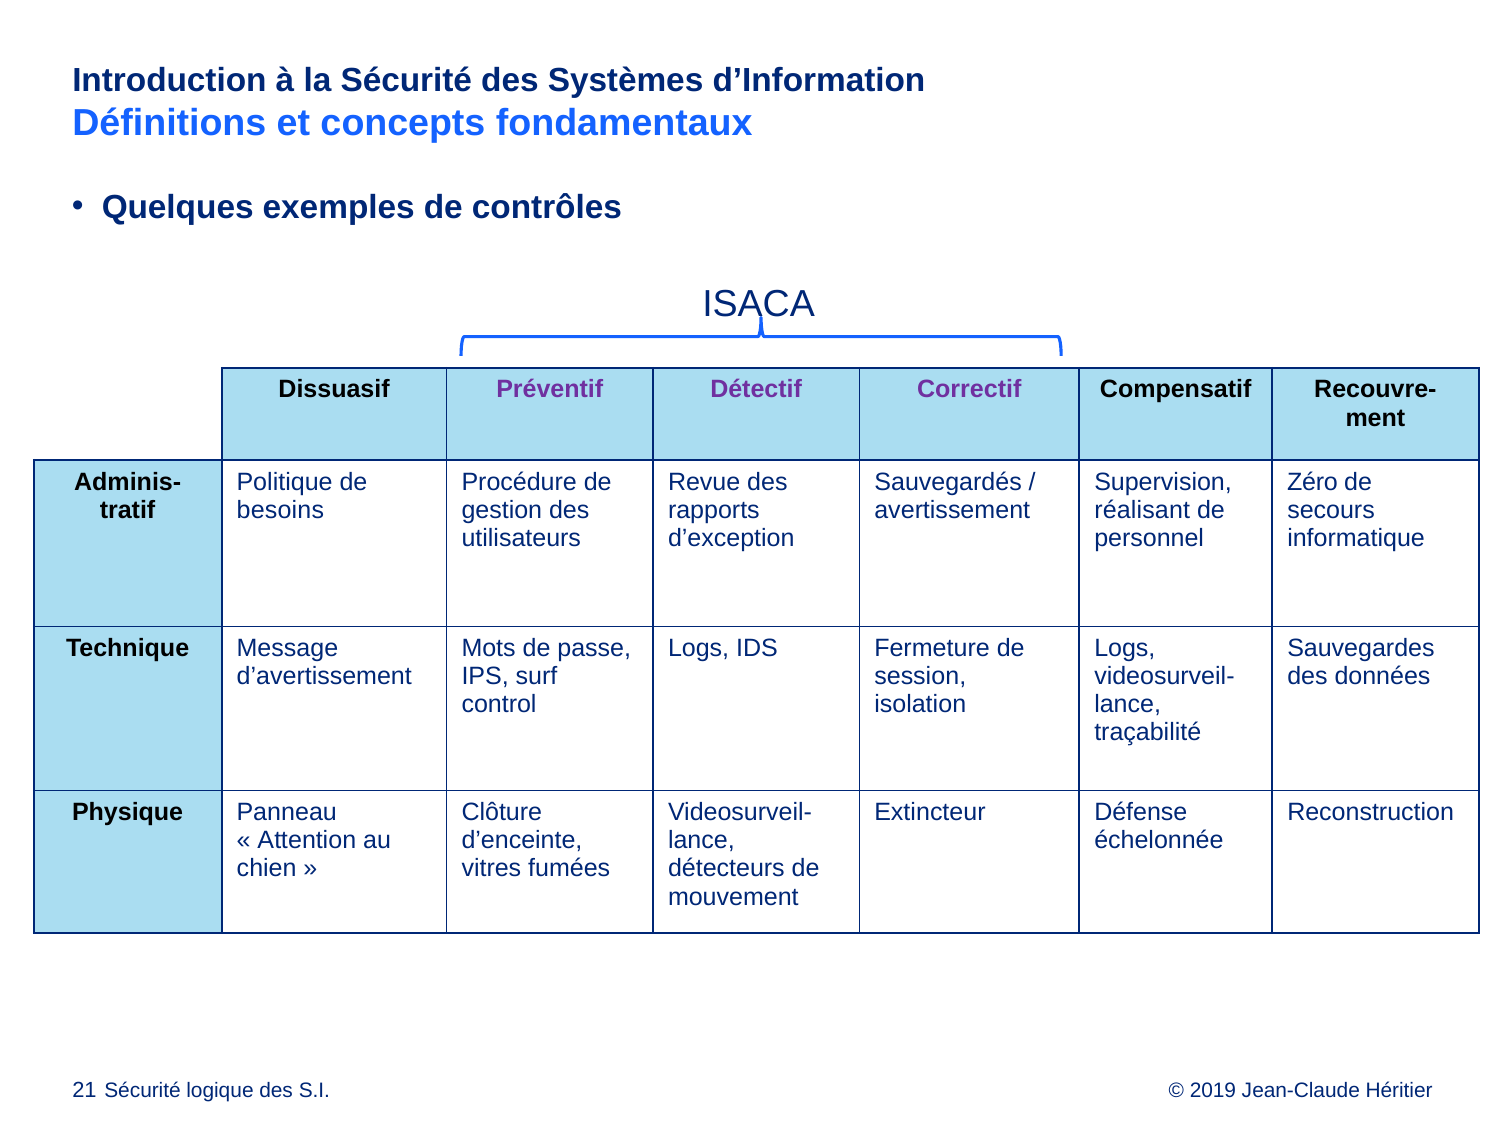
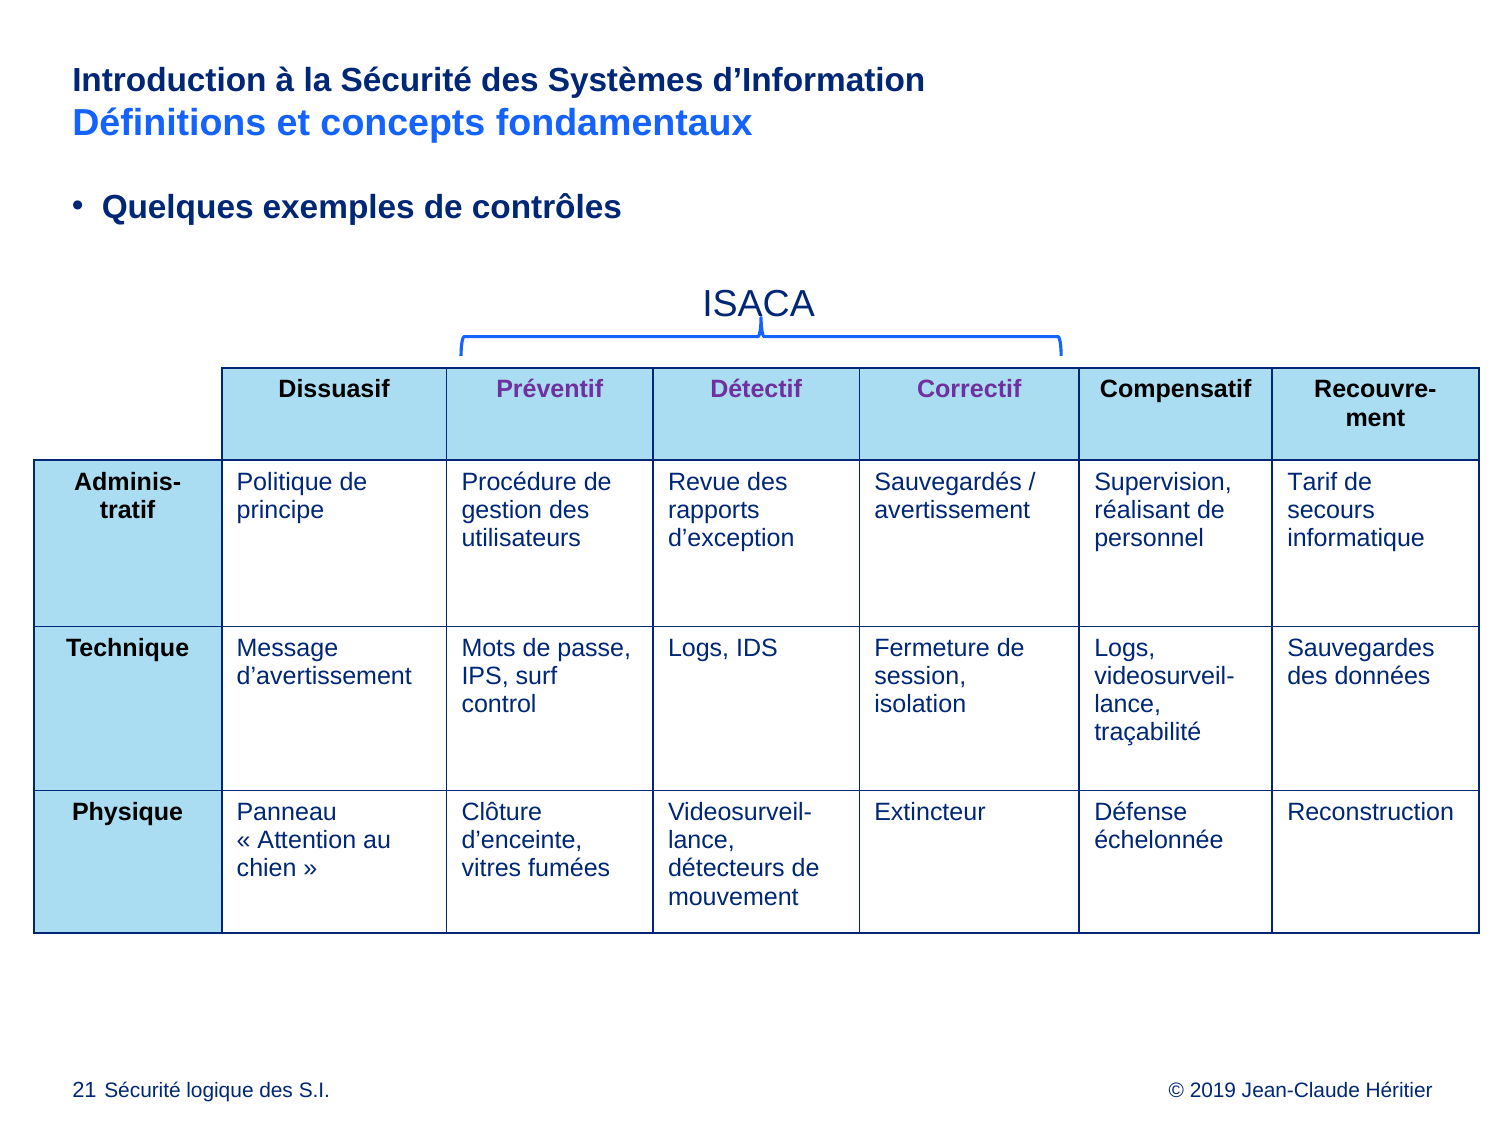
Zéro: Zéro -> Tarif
besoins: besoins -> principe
